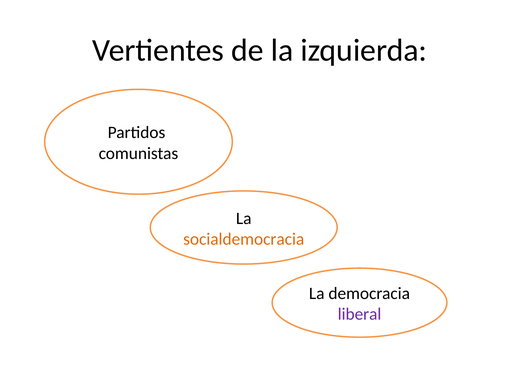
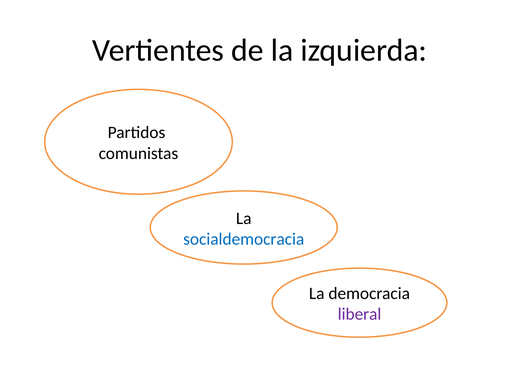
socialdemocracia colour: orange -> blue
